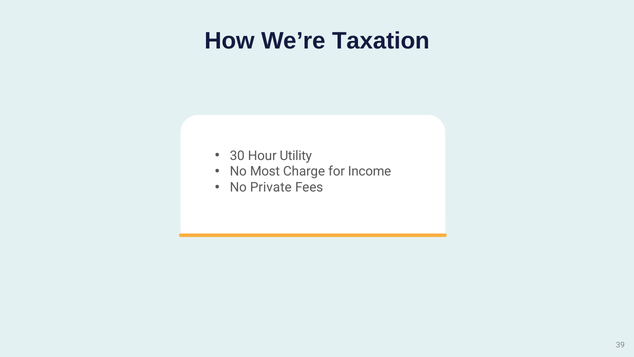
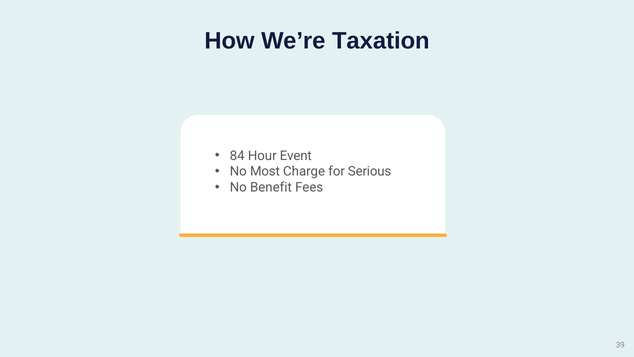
30: 30 -> 84
Utility: Utility -> Event
Income: Income -> Serious
Private: Private -> Benefit
